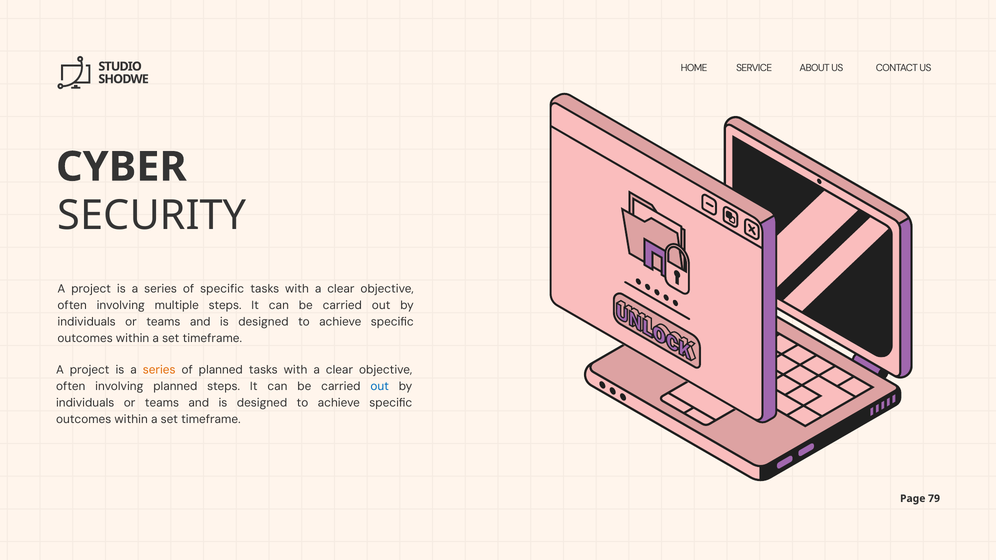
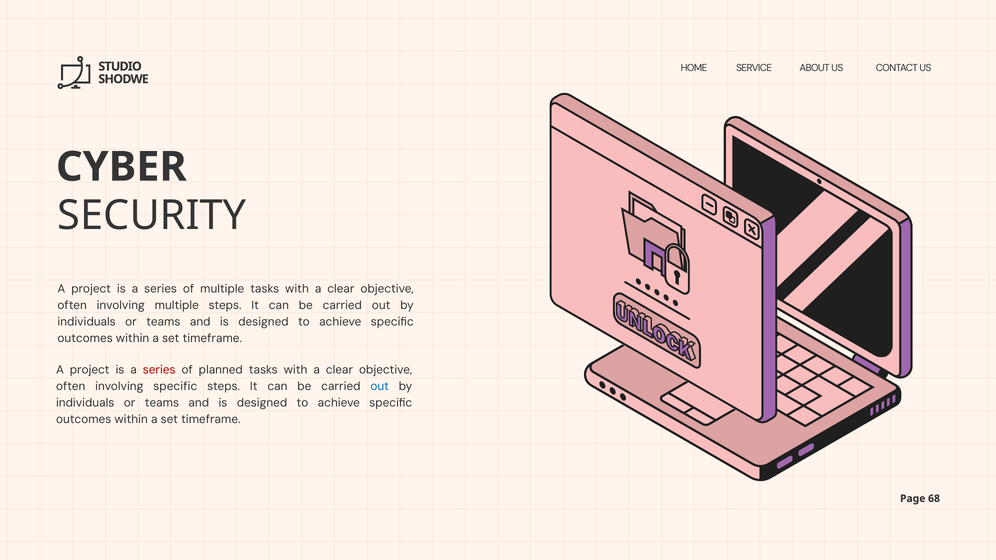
of specific: specific -> multiple
series at (159, 370) colour: orange -> red
involving planned: planned -> specific
79: 79 -> 68
